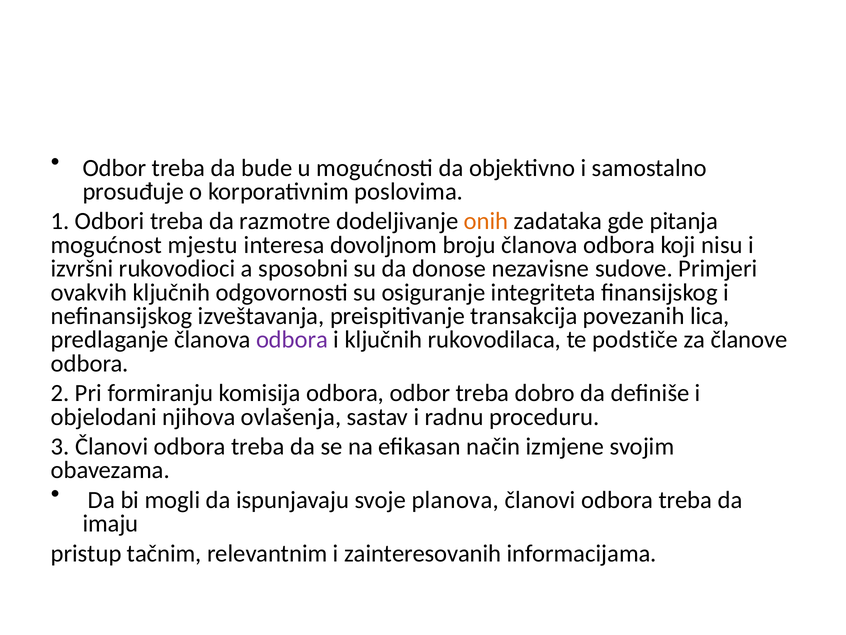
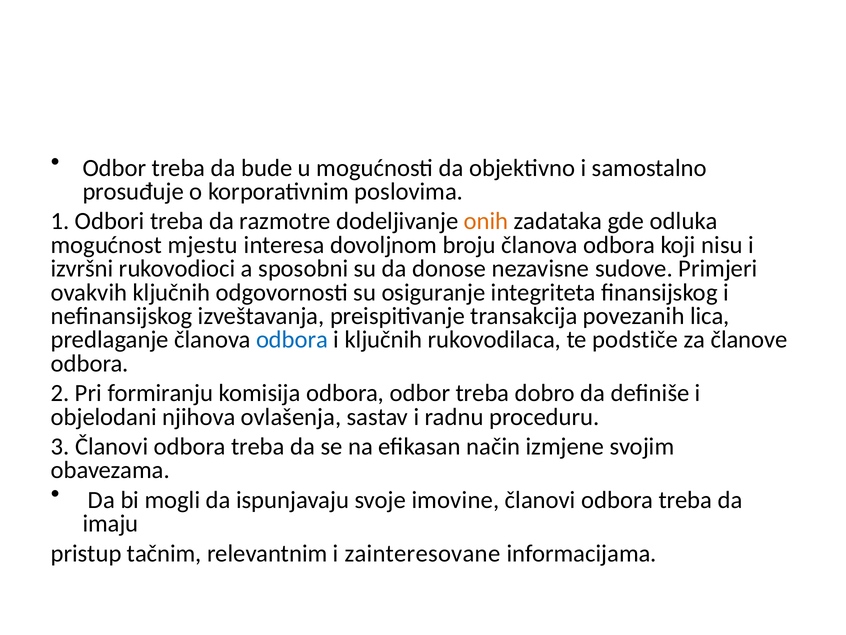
pitanja: pitanja -> odluka
odbora at (292, 340) colour: purple -> blue
planova: planova -> imovine
zainteresovanih: zainteresovanih -> zainteresovane
